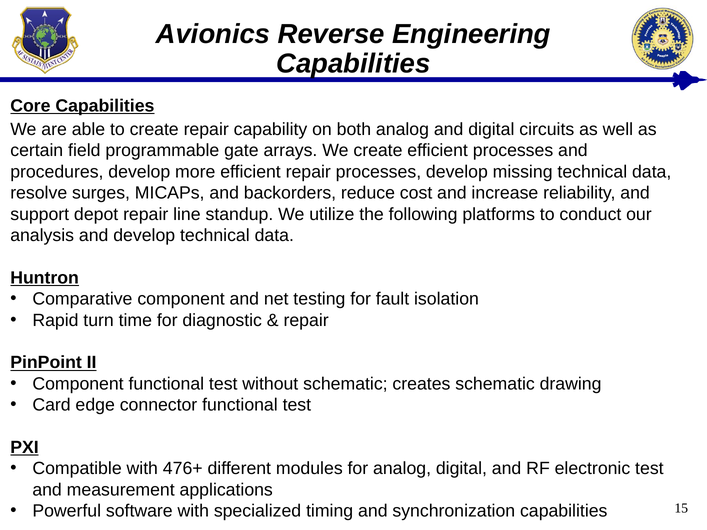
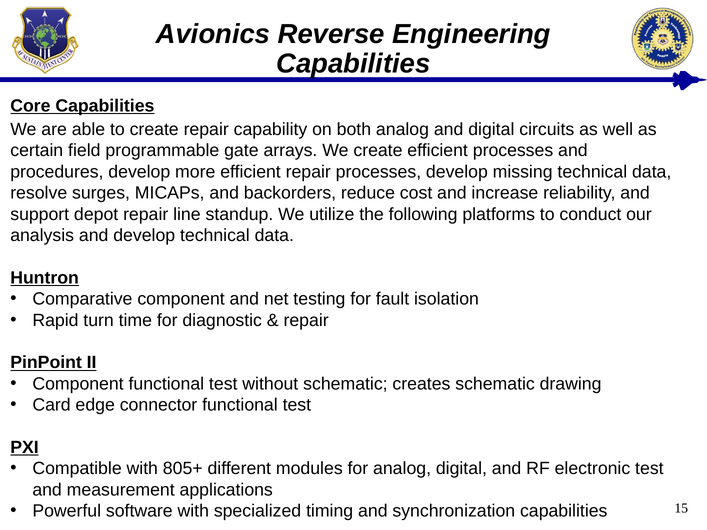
476+: 476+ -> 805+
